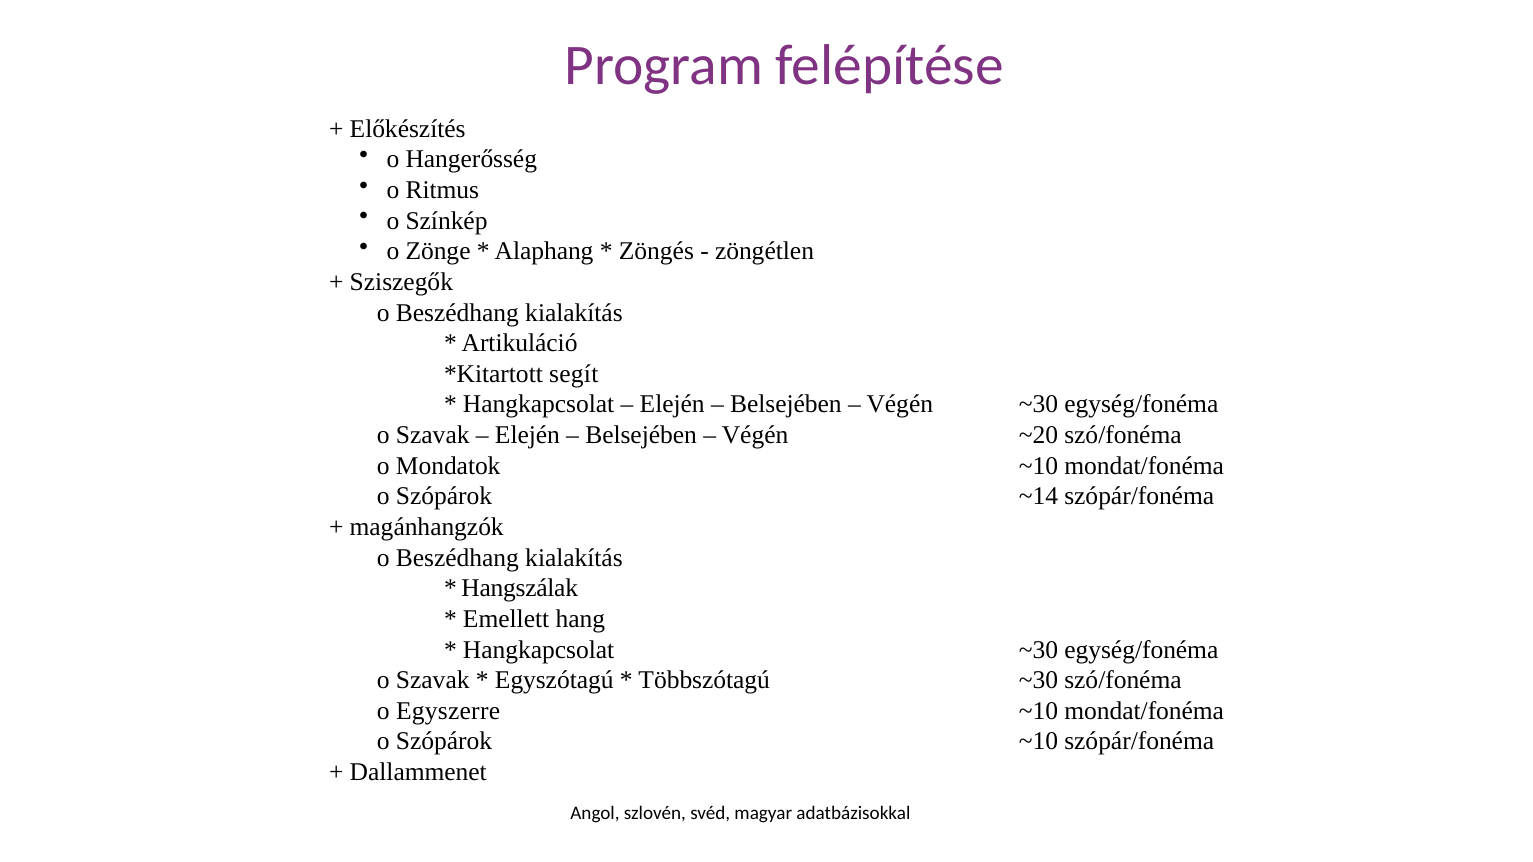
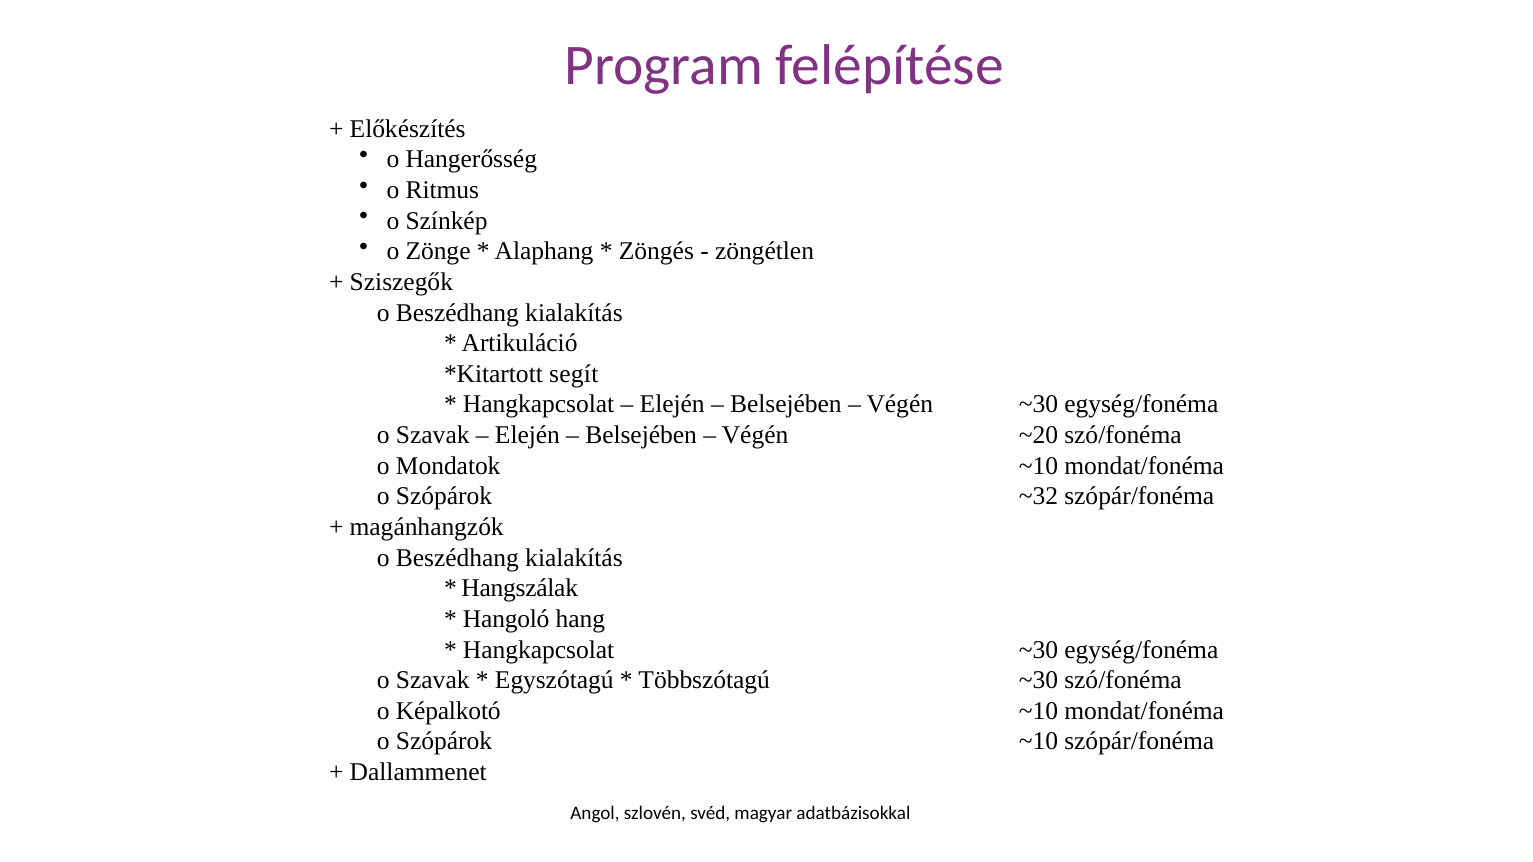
~14: ~14 -> ~32
Emellett: Emellett -> Hangoló
Egyszerre: Egyszerre -> Képalkotó
